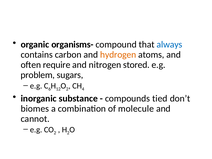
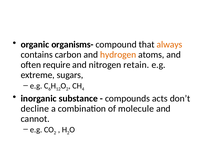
always colour: blue -> orange
stored: stored -> retain
problem: problem -> extreme
tied: tied -> acts
biomes: biomes -> decline
